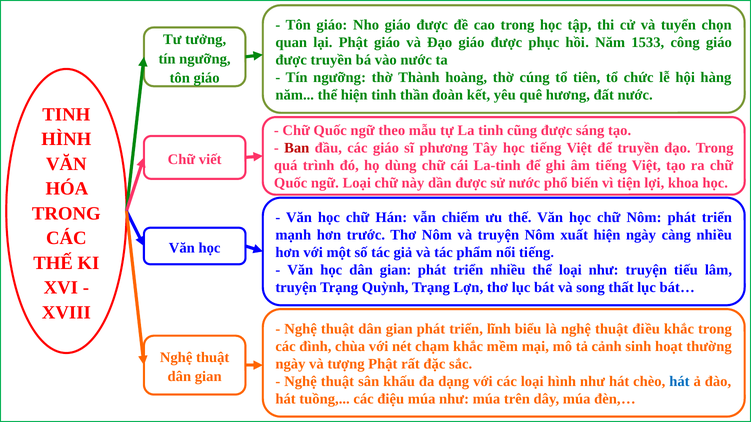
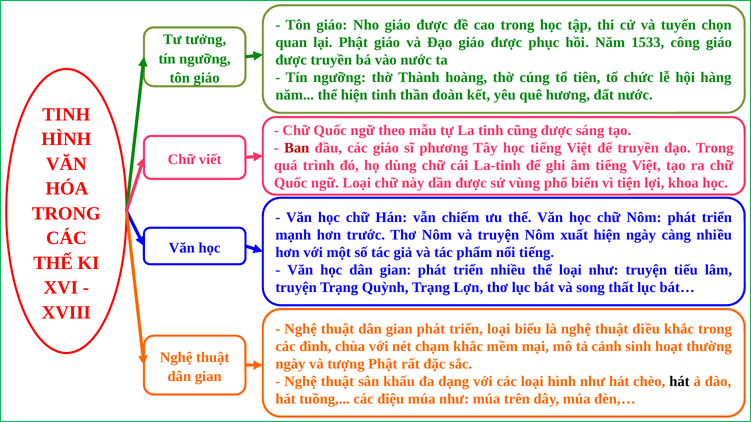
sử nước: nước -> vùng
triển lĩnh: lĩnh -> loại
hát at (679, 382) colour: blue -> black
